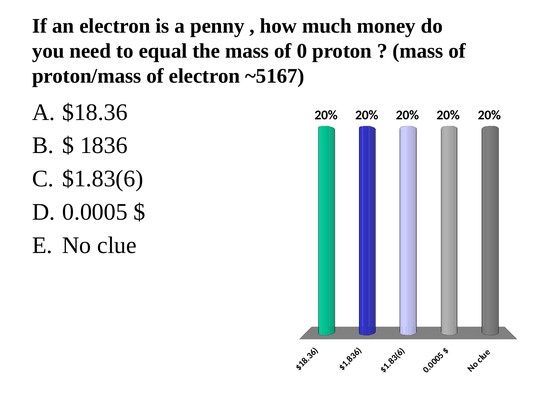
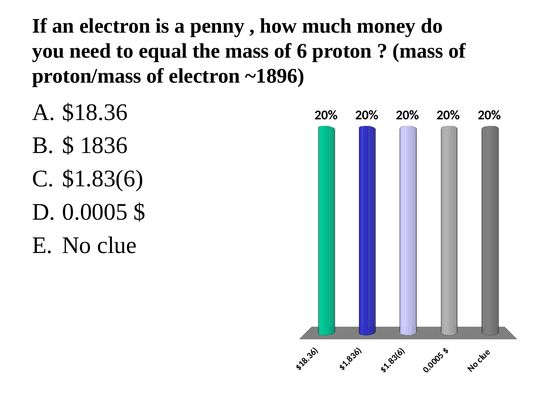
of 0: 0 -> 6
~5167: ~5167 -> ~1896
